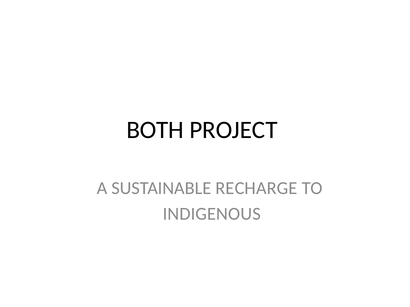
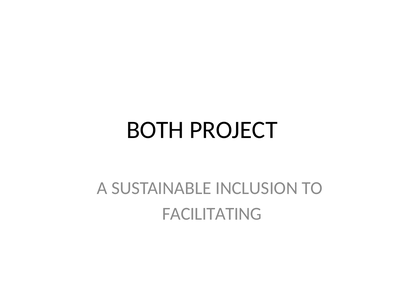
RECHARGE: RECHARGE -> INCLUSION
INDIGENOUS: INDIGENOUS -> FACILITATING
